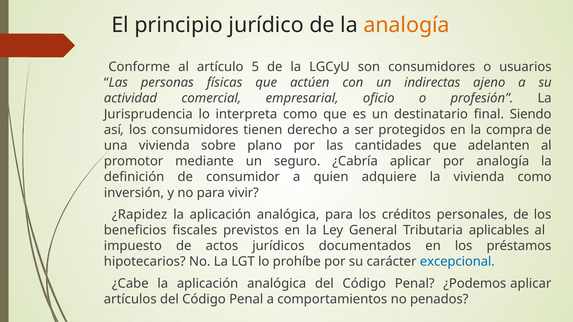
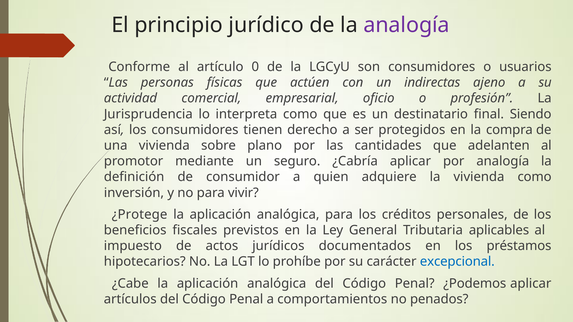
analogía at (407, 25) colour: orange -> purple
5: 5 -> 0
¿Rapidez: ¿Rapidez -> ¿Protege
